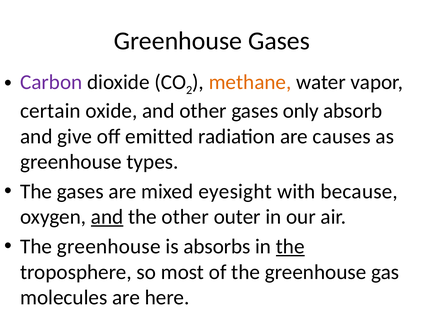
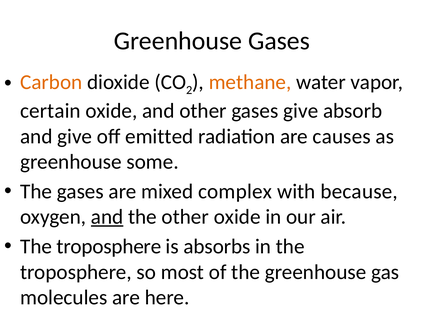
Carbon colour: purple -> orange
gases only: only -> give
types: types -> some
eyesight: eyesight -> complex
other outer: outer -> oxide
greenhouse at (109, 247): greenhouse -> troposphere
the at (290, 247) underline: present -> none
